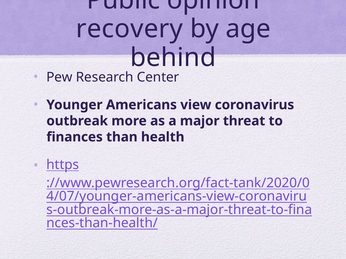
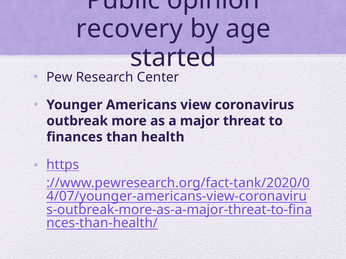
behind: behind -> started
